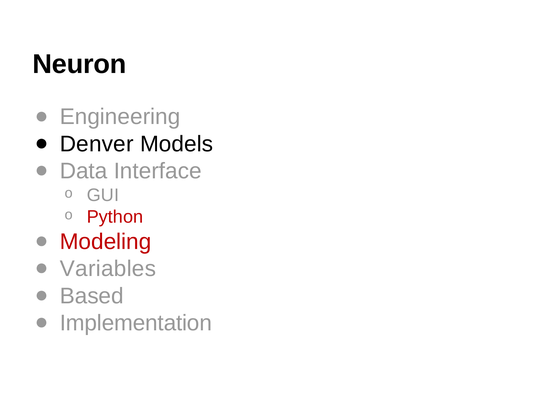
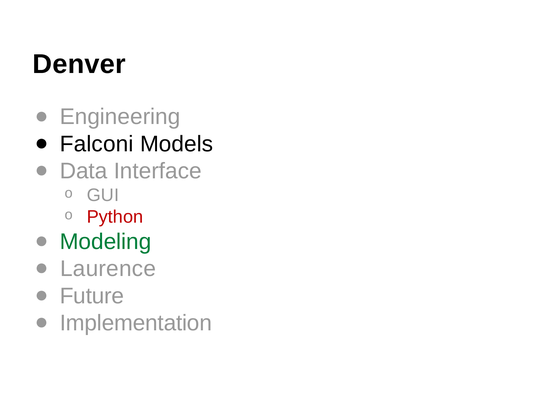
Neuron: Neuron -> Denver
Denver: Denver -> Falconi
Modeling colour: red -> green
Variables: Variables -> Laurence
Based: Based -> Future
